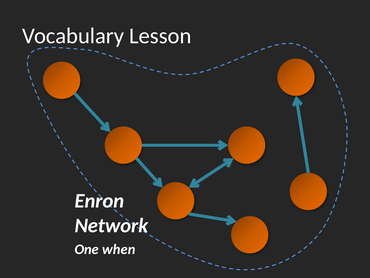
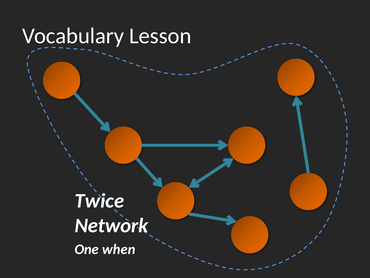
Enron: Enron -> Twice
